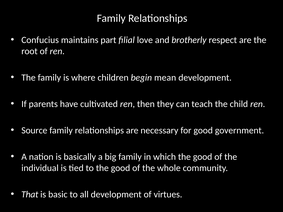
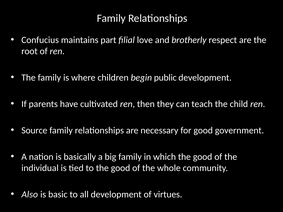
mean: mean -> public
That: That -> Also
